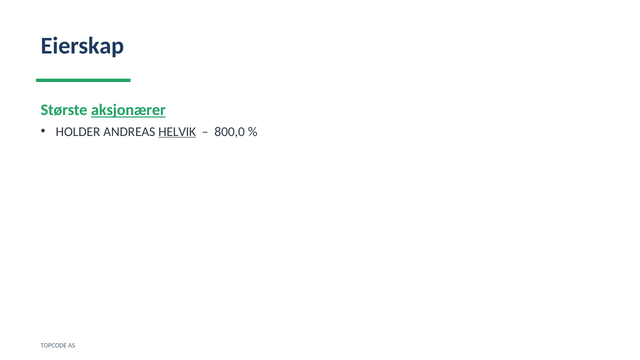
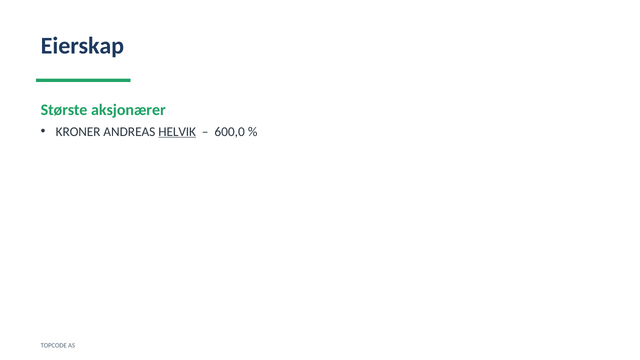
aksjonærer underline: present -> none
HOLDER: HOLDER -> KRONER
800,0: 800,0 -> 600,0
